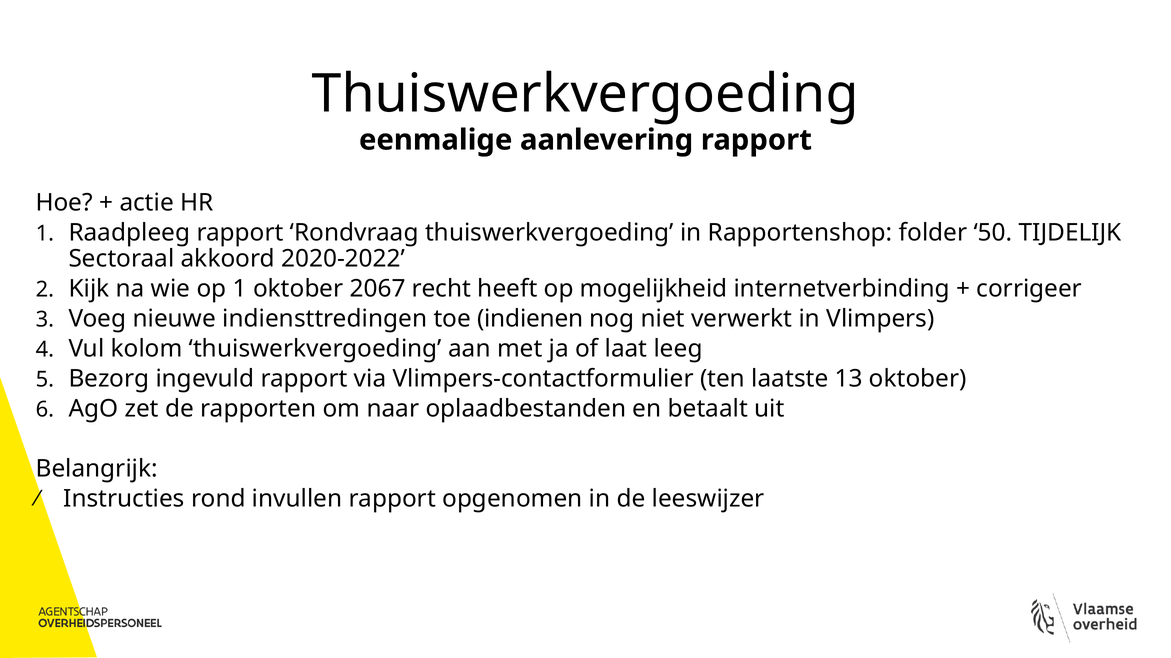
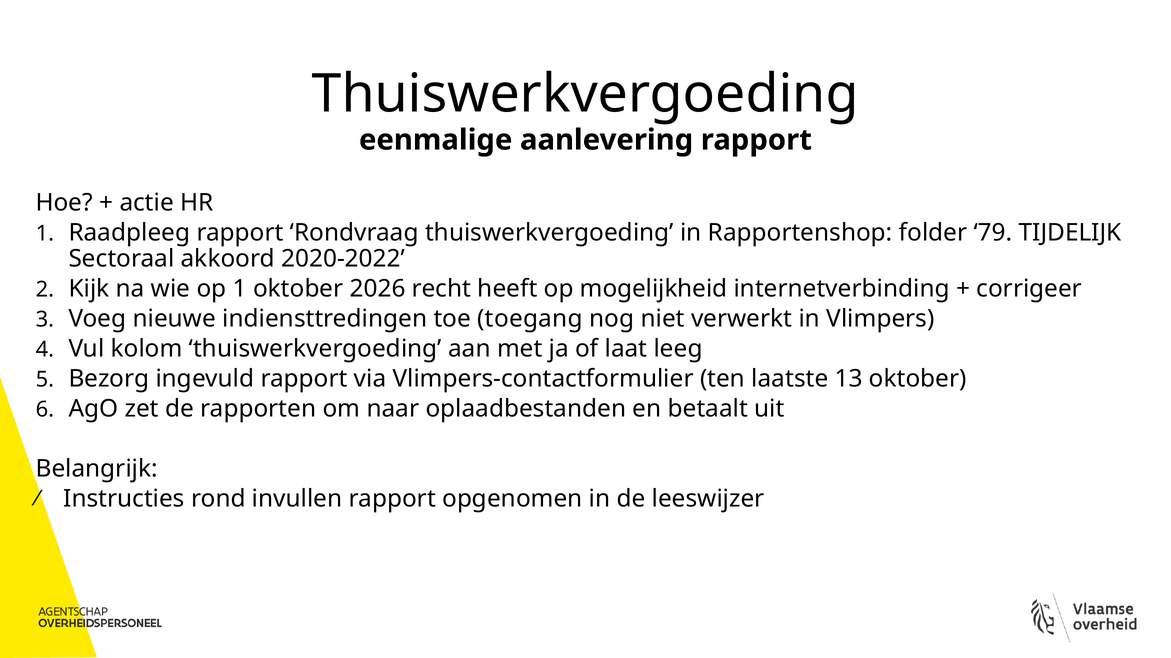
50: 50 -> 79
2067: 2067 -> 2026
indienen: indienen -> toegang
